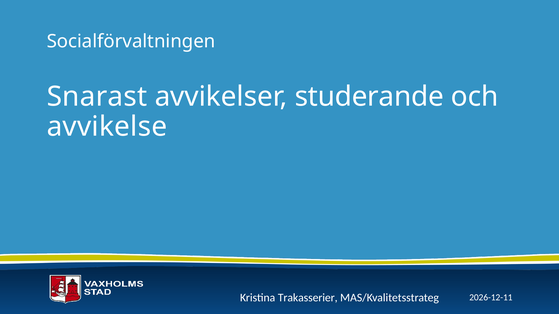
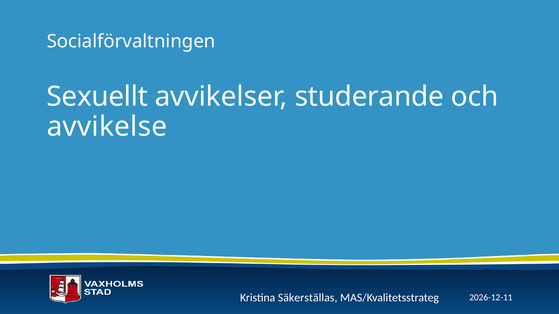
Snarast: Snarast -> Sexuellt
Trakasserier: Trakasserier -> Säkerställas
